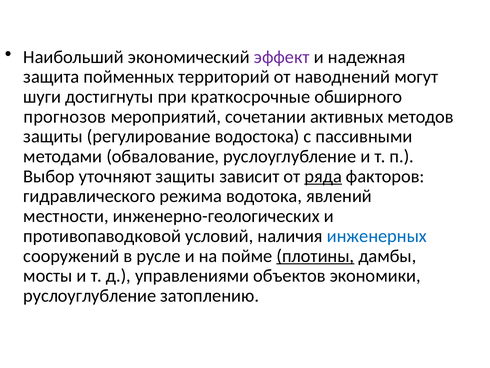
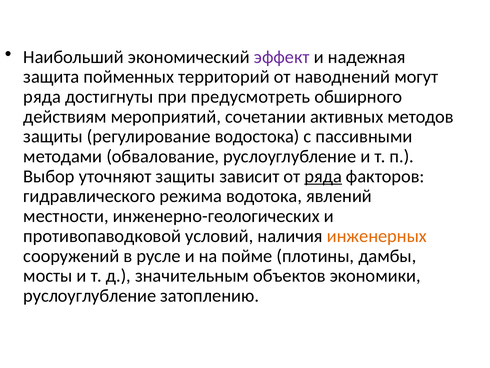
шуги at (42, 97): шуги -> ряда
краткосрочные: краткосрочные -> предусмотреть
прогнозов: прогнозов -> действиям
инженерных colour: blue -> orange
плотины underline: present -> none
управлениями: управлениями -> значительным
